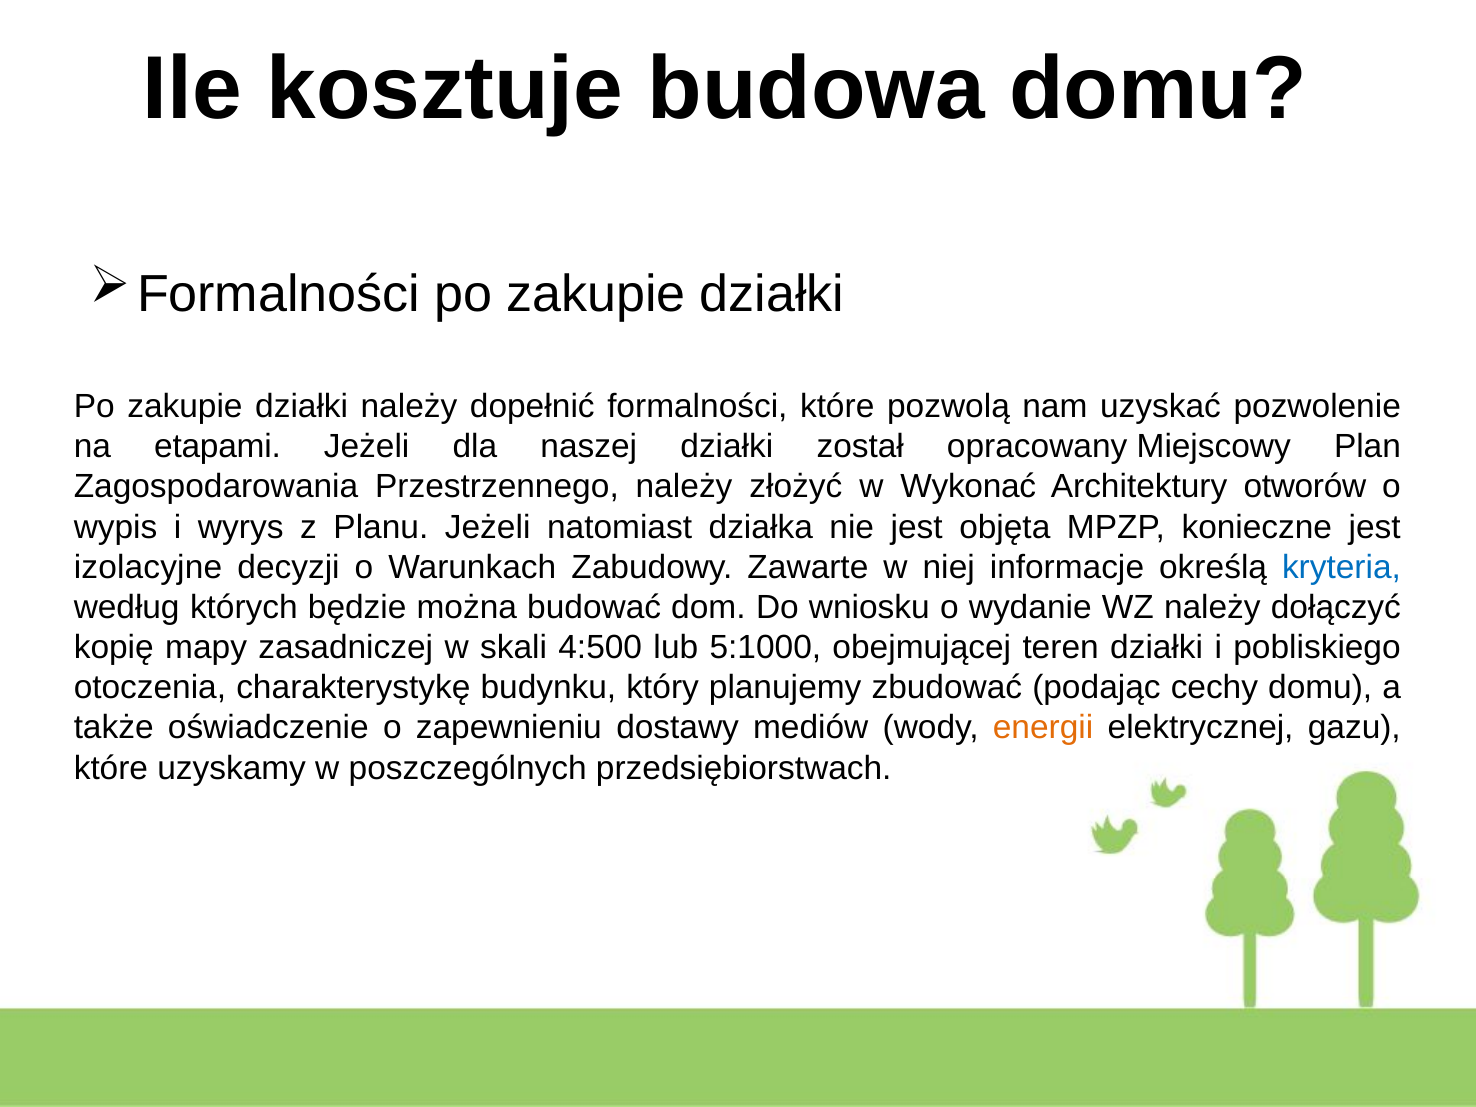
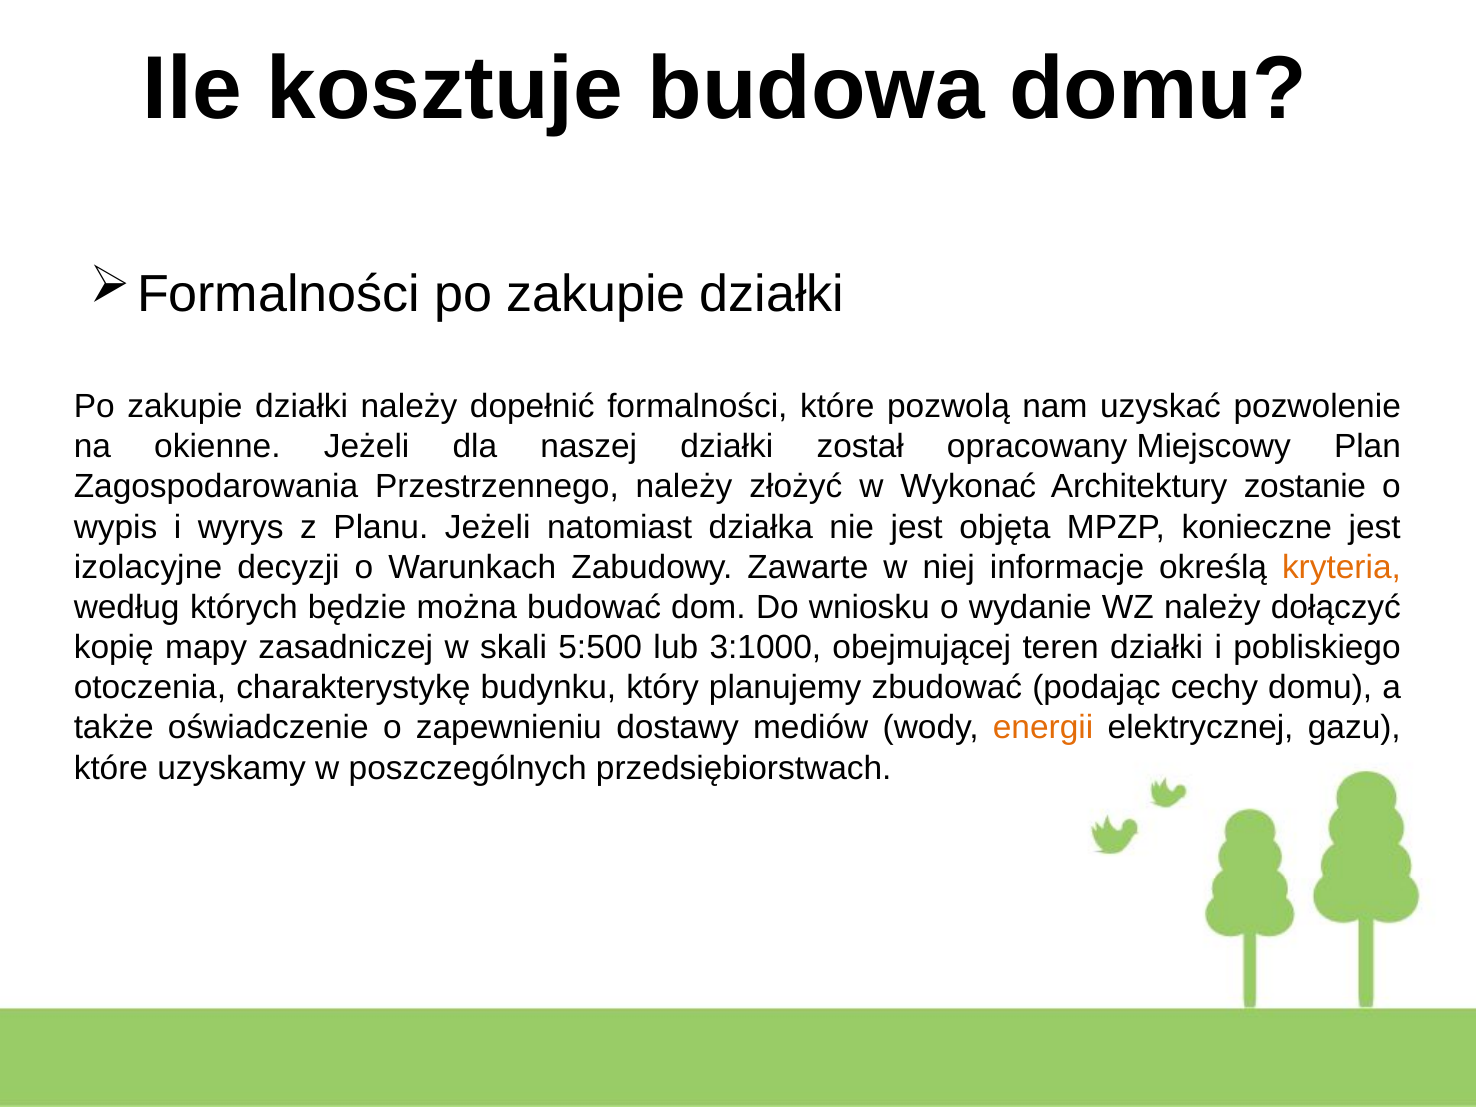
etapami: etapami -> okienne
otworów: otworów -> zostanie
kryteria colour: blue -> orange
4:500: 4:500 -> 5:500
5:1000: 5:1000 -> 3:1000
